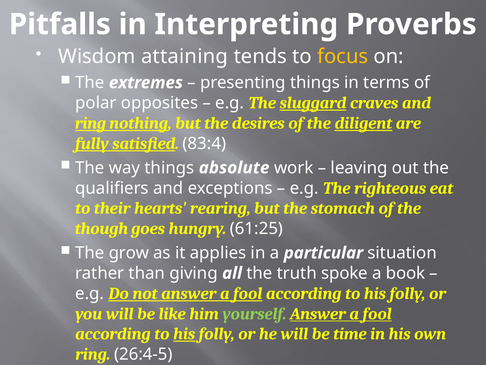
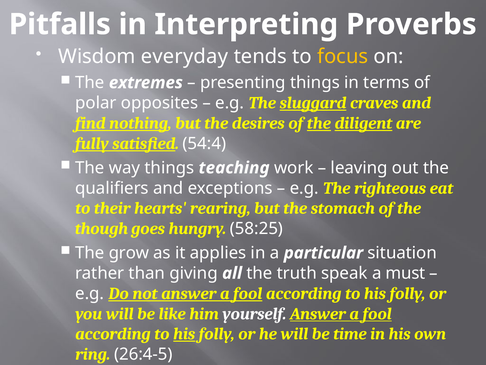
attaining: attaining -> everyday
ring at (91, 123): ring -> find
the at (319, 123) underline: none -> present
83:4: 83:4 -> 54:4
absolute: absolute -> teaching
61:25: 61:25 -> 58:25
spoke: spoke -> speak
book: book -> must
yourself colour: light green -> white
